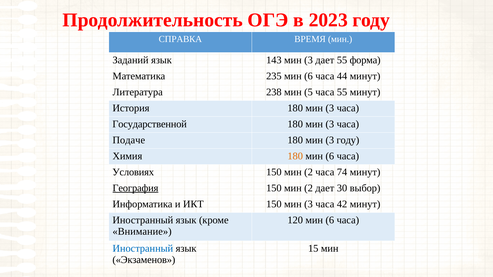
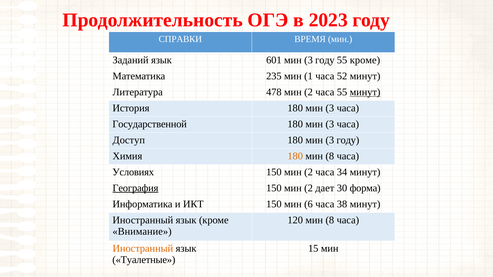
СПРАВКА: СПРАВКА -> СПРАВКИ
143: 143 -> 601
дает at (325, 60): дает -> году
55 форма: форма -> кроме
235 мин 6: 6 -> 1
44: 44 -> 52
238: 238 -> 478
5 at (309, 92): 5 -> 2
минут at (365, 92) underline: none -> present
Подаче: Подаче -> Доступ
6 at (330, 156): 6 -> 8
74: 74 -> 34
выбор: выбор -> форма
150 мин 3: 3 -> 6
42: 42 -> 38
120 мин 6: 6 -> 8
Иностранный at (143, 249) colour: blue -> orange
Экзаменов: Экзаменов -> Туалетные
